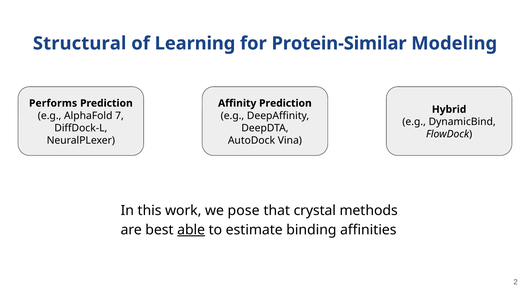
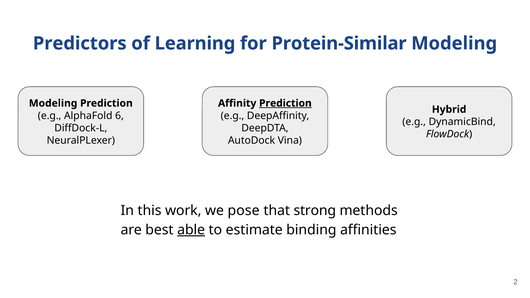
Structural: Structural -> Predictors
Performs at (53, 103): Performs -> Modeling
Prediction at (285, 103) underline: none -> present
7: 7 -> 6
crystal: crystal -> strong
